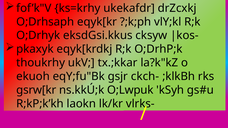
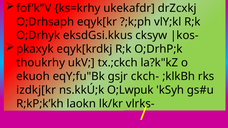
tx.;kkar: tx.;kkar -> tx.;ckch
gsrw[kr: gsrw[kr -> izdkj[kr
